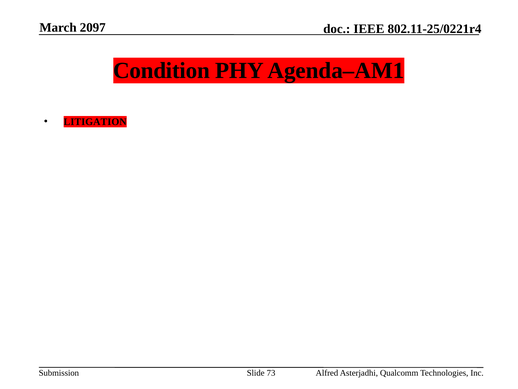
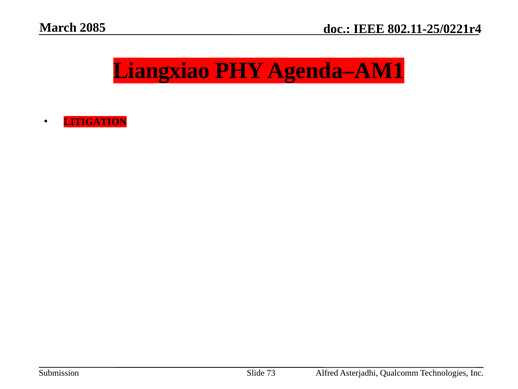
2097: 2097 -> 2085
Condition: Condition -> Liangxiao
